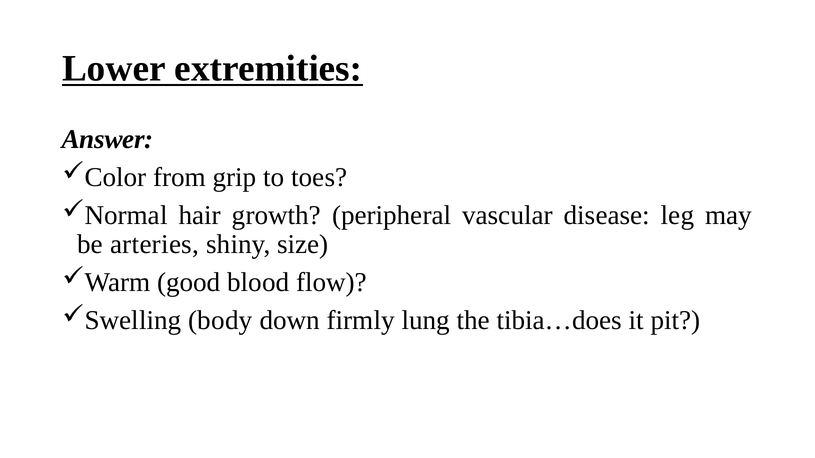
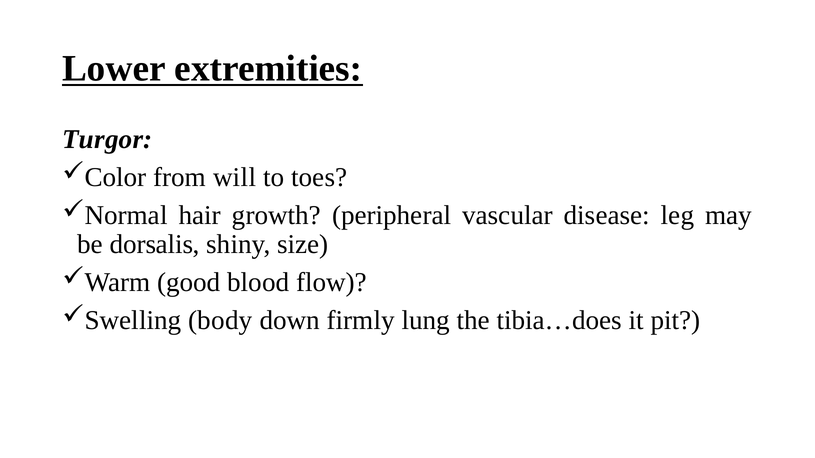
Answer: Answer -> Turgor
grip: grip -> will
arteries: arteries -> dorsalis
